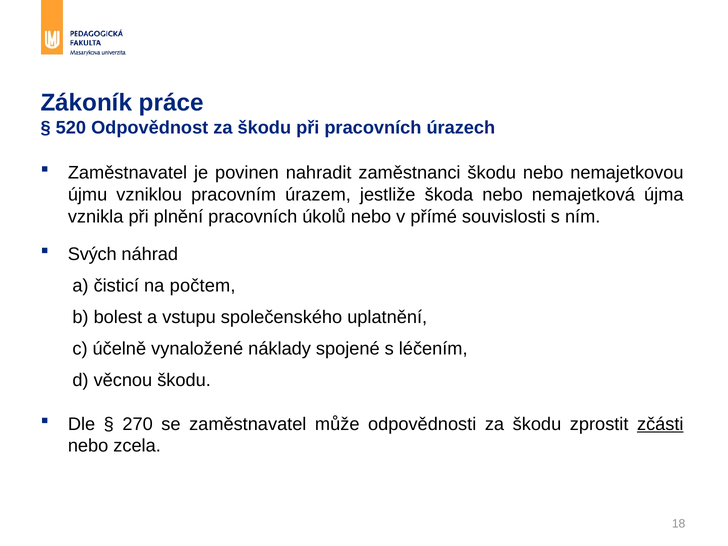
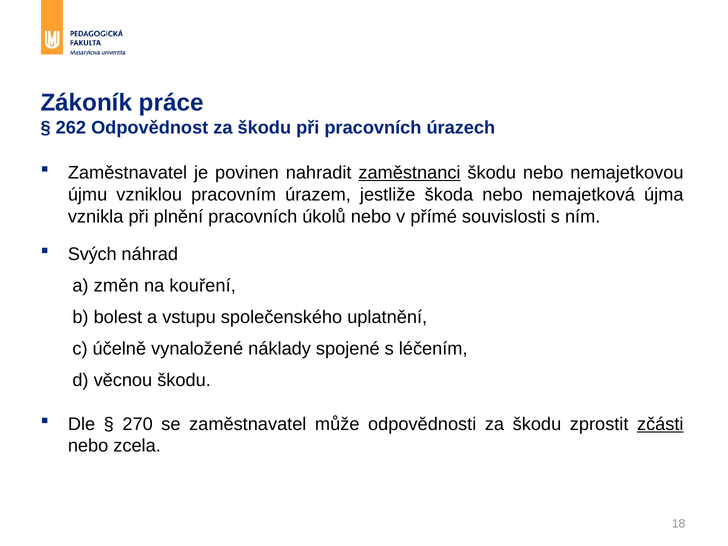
520: 520 -> 262
zaměstnanci underline: none -> present
čisticí: čisticí -> změn
počtem: počtem -> kouření
